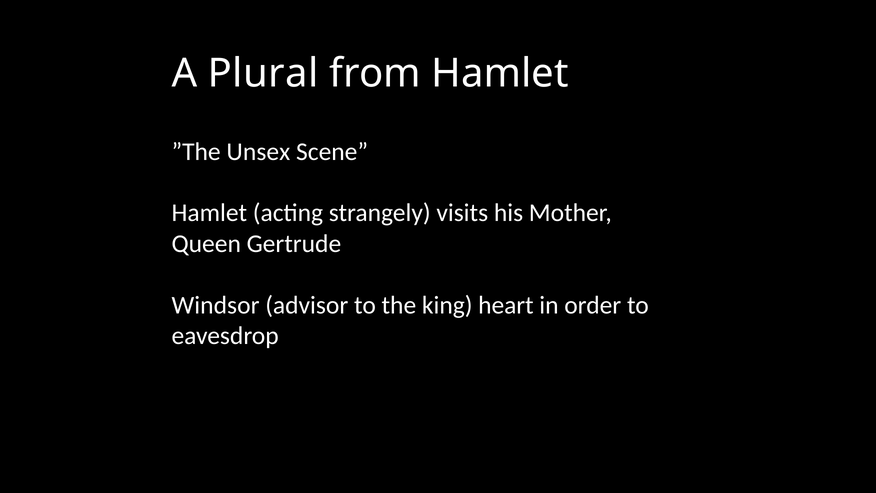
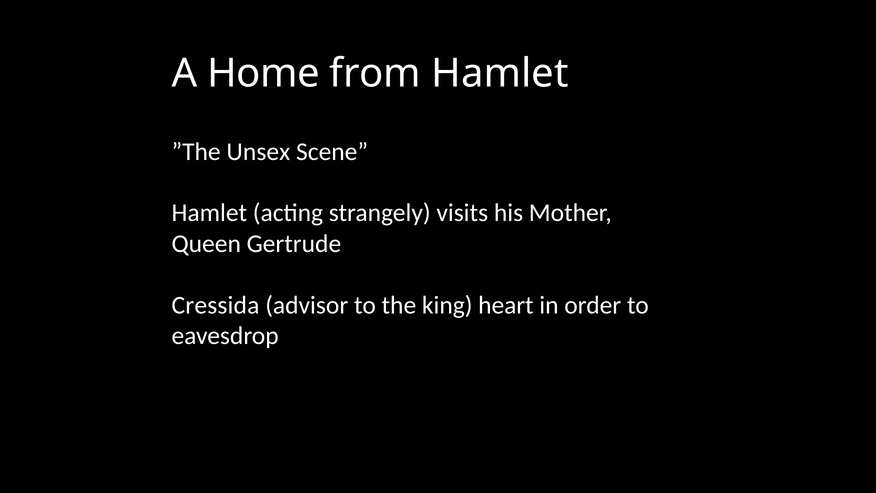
Plural: Plural -> Home
Windsor: Windsor -> Cressida
